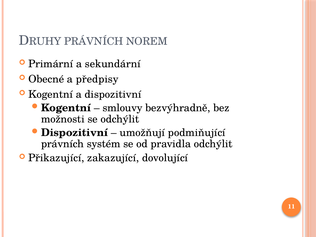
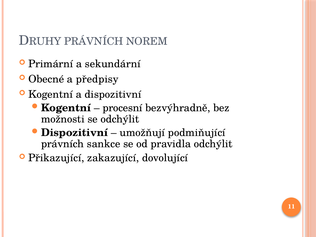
smlouvy: smlouvy -> procesní
systém: systém -> sankce
